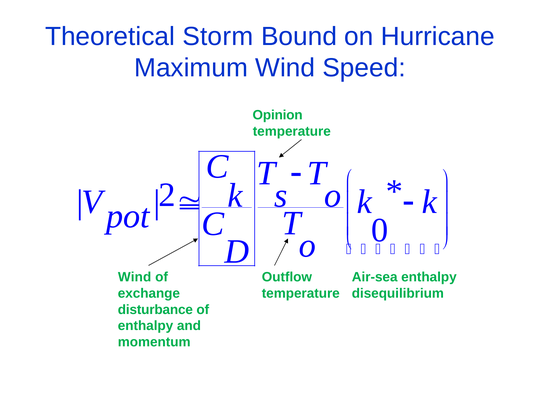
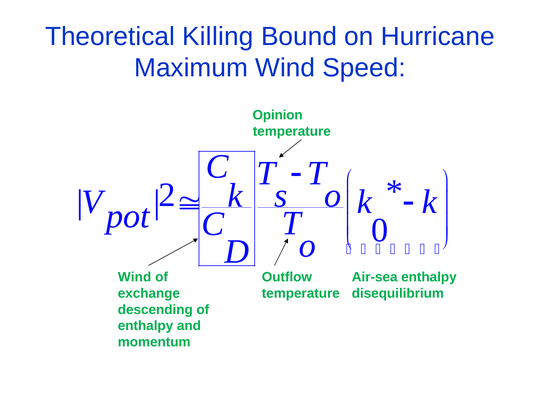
Storm: Storm -> Killing
disturbance: disturbance -> descending
